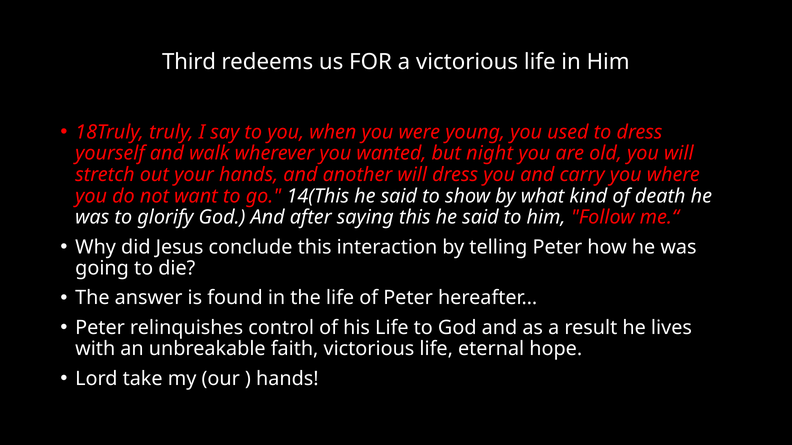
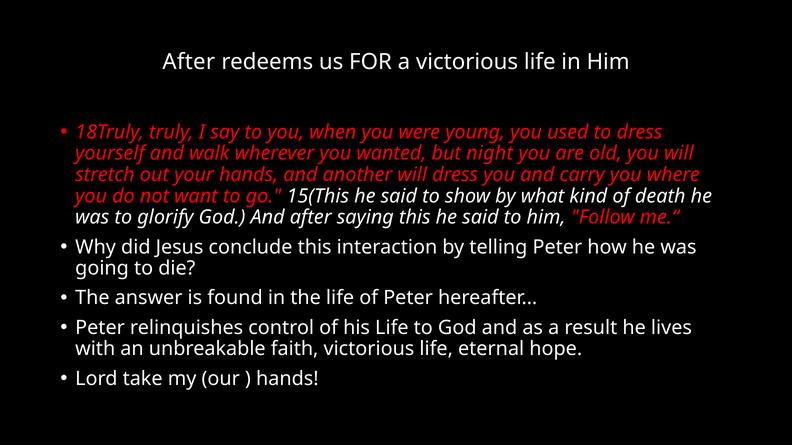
Third at (189, 62): Third -> After
14(This: 14(This -> 15(This
